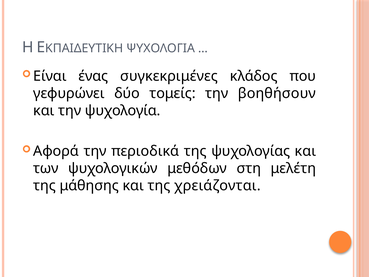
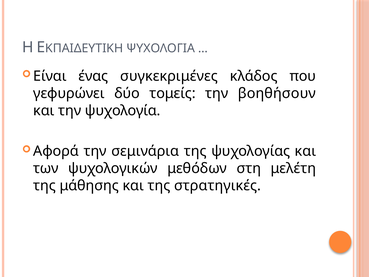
περιοδικά: περιοδικά -> σεμινάρια
χρειάζονται: χρειάζονται -> στρατηγικές
